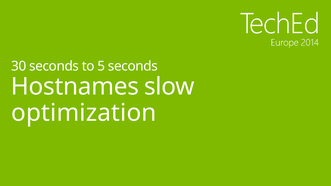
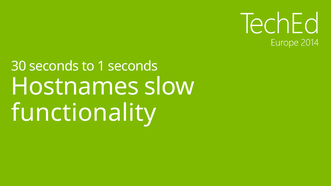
5: 5 -> 1
optimization: optimization -> functionality
